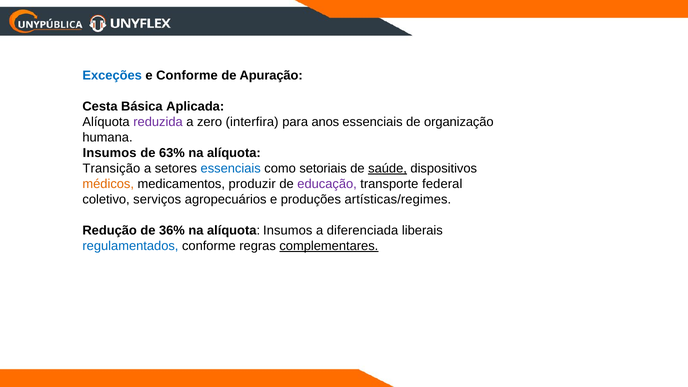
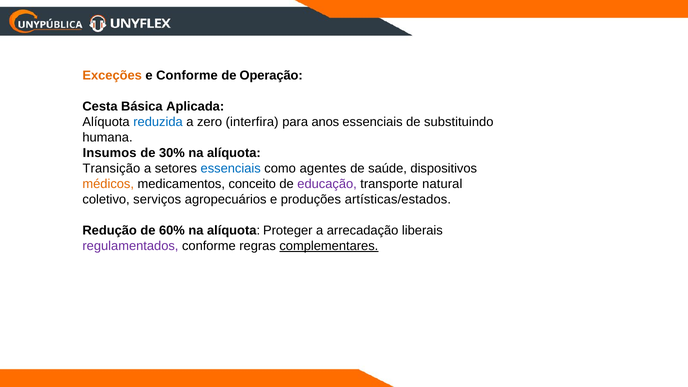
Exceções colour: blue -> orange
Apuração: Apuração -> Operação
reduzida colour: purple -> blue
organização: organização -> substituindo
63%: 63% -> 30%
setoriais: setoriais -> agentes
saúde underline: present -> none
produzir: produzir -> conceito
federal: federal -> natural
artísticas/regimes: artísticas/regimes -> artísticas/estados
36%: 36% -> 60%
alíquota Insumos: Insumos -> Proteger
diferenciada: diferenciada -> arrecadação
regulamentados colour: blue -> purple
